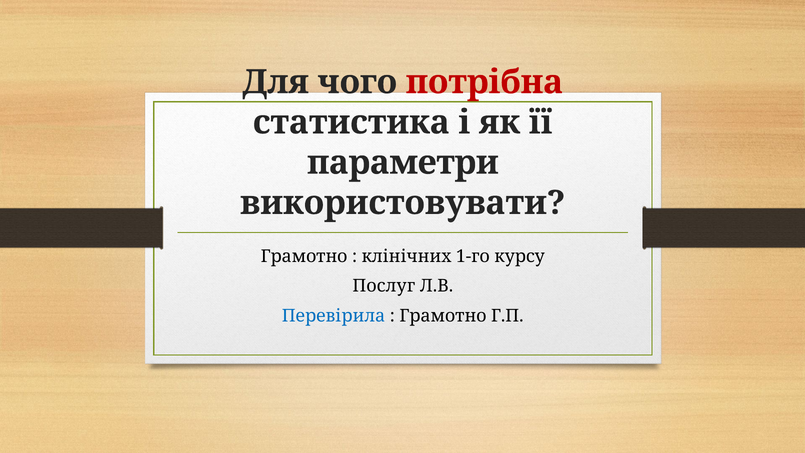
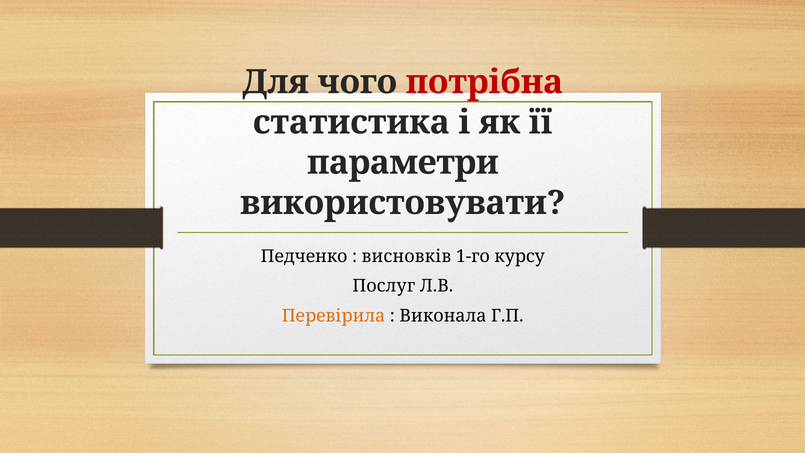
Грамотно at (304, 256): Грамотно -> Педченко
клінічних: клінічних -> висновків
Перевірила colour: blue -> orange
Грамотно at (443, 316): Грамотно -> Виконала
